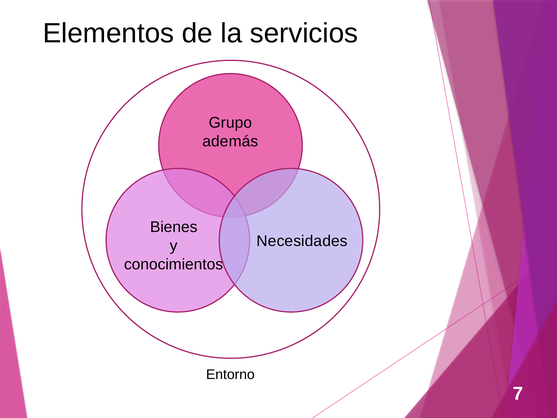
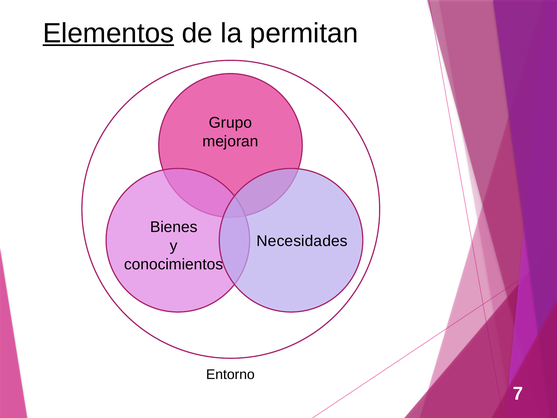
Elementos underline: none -> present
servicios: servicios -> permitan
además: además -> mejoran
